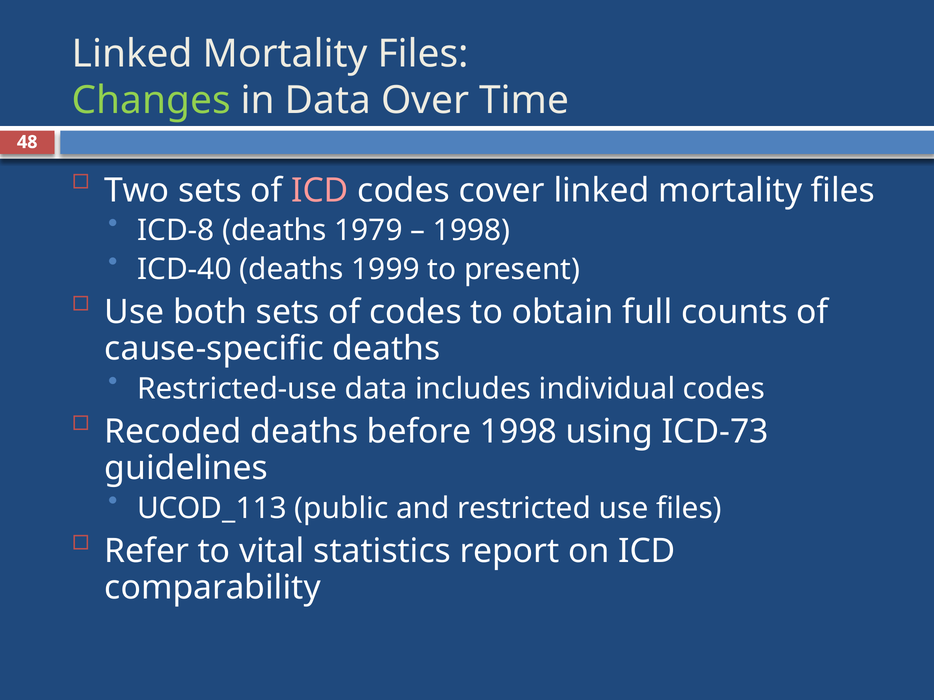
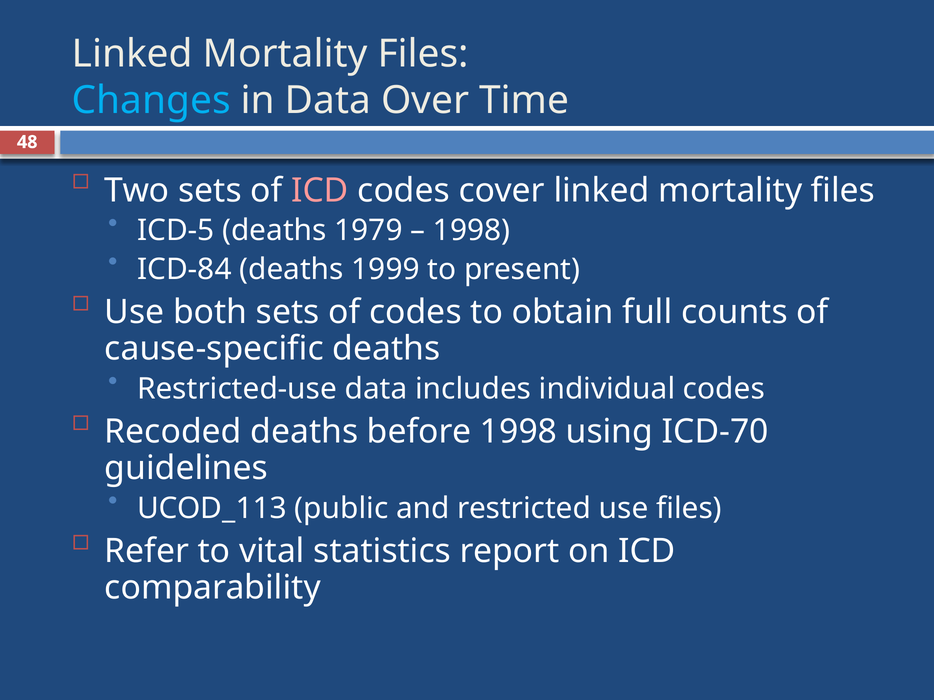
Changes colour: light green -> light blue
ICD-8: ICD-8 -> ICD-5
ICD-40: ICD-40 -> ICD-84
ICD-73: ICD-73 -> ICD-70
